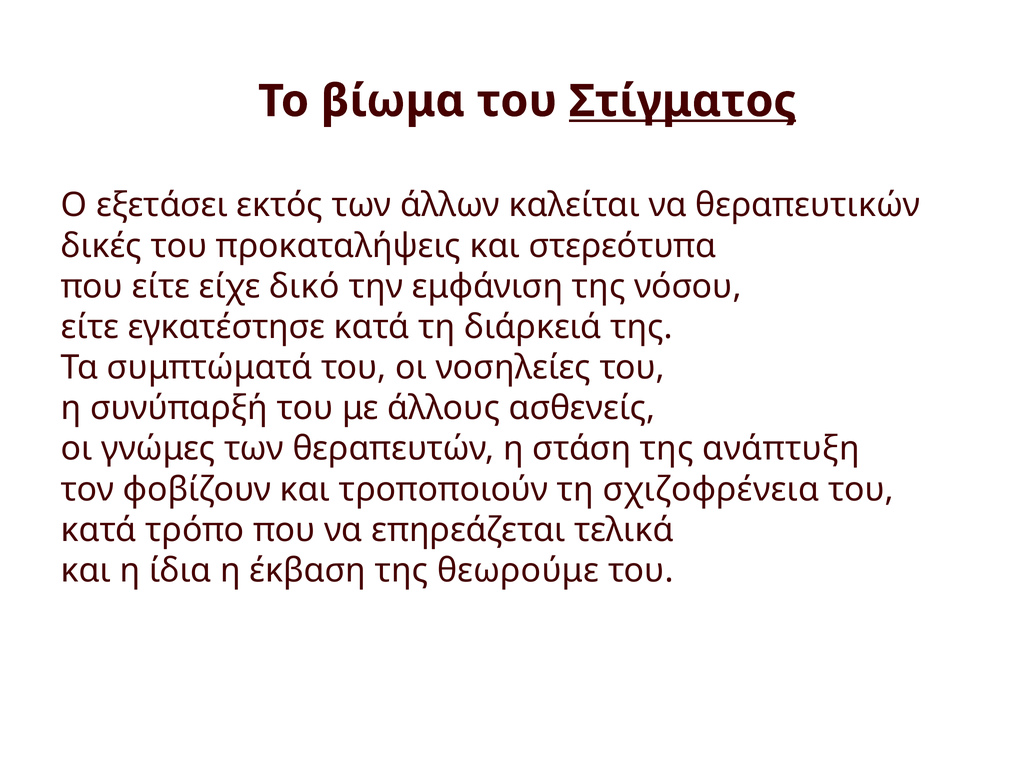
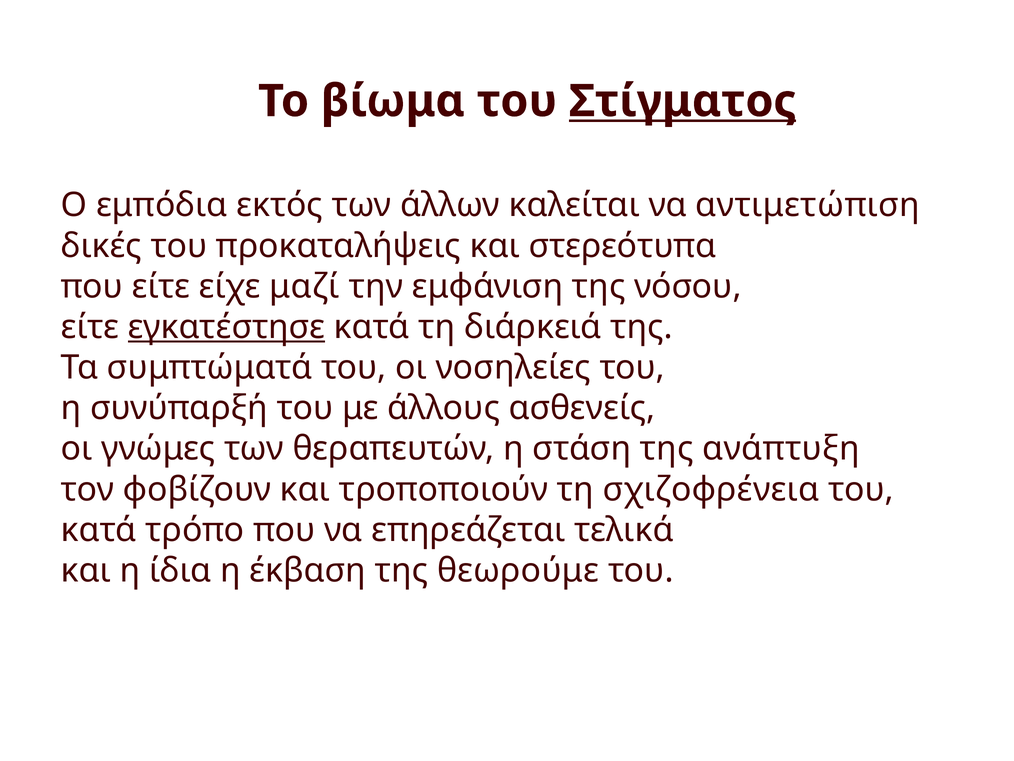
εξετάσει: εξετάσει -> εμπόδια
θεραπευτικών: θεραπευτικών -> αντιμετώπιση
δικό: δικό -> μαζί
εγκατέστησε underline: none -> present
